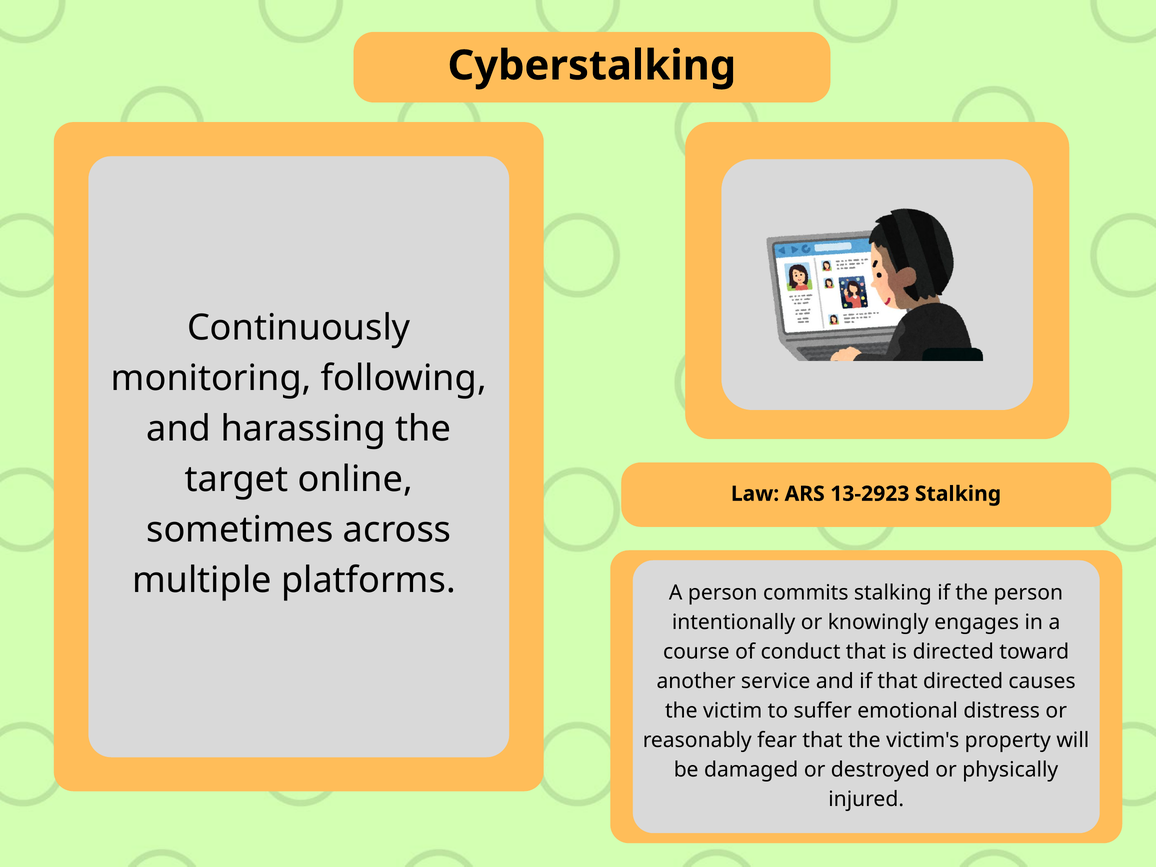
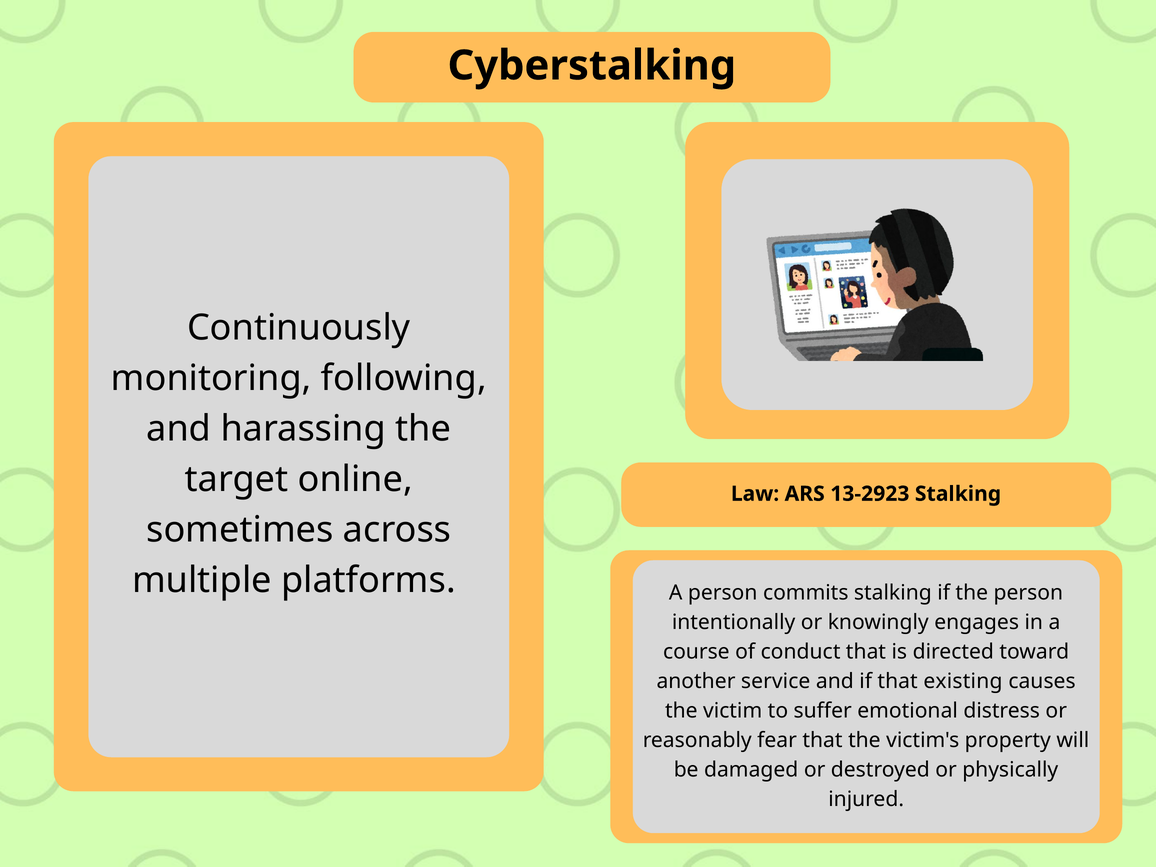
that directed: directed -> existing
